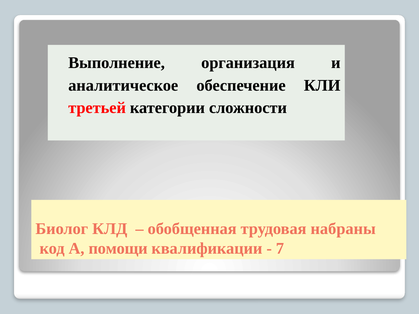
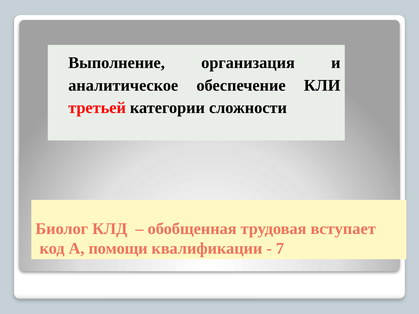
набраны: набраны -> вступает
